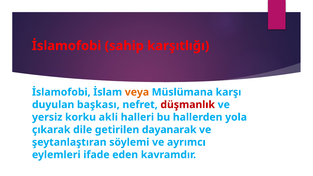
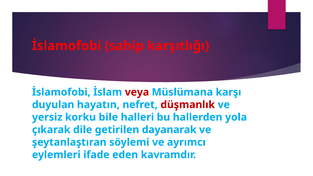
veya colour: orange -> red
başkası: başkası -> hayatın
akli: akli -> bile
